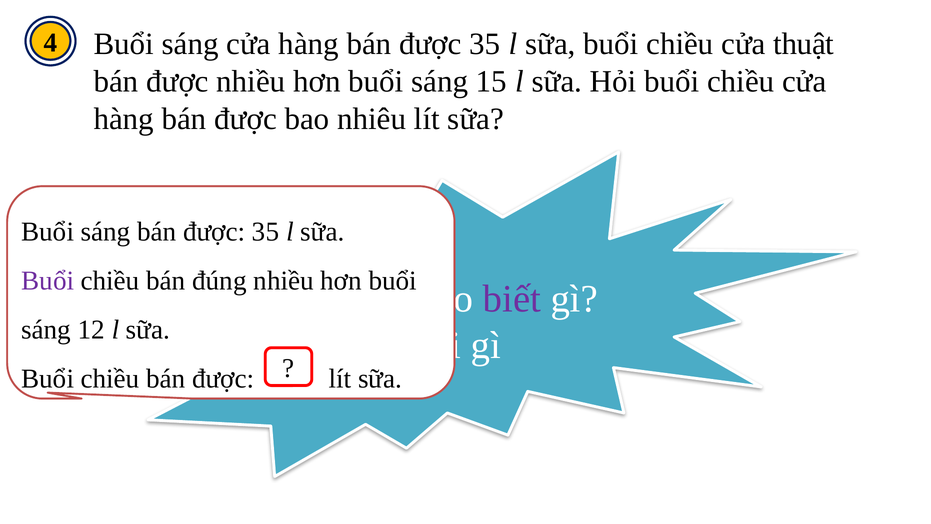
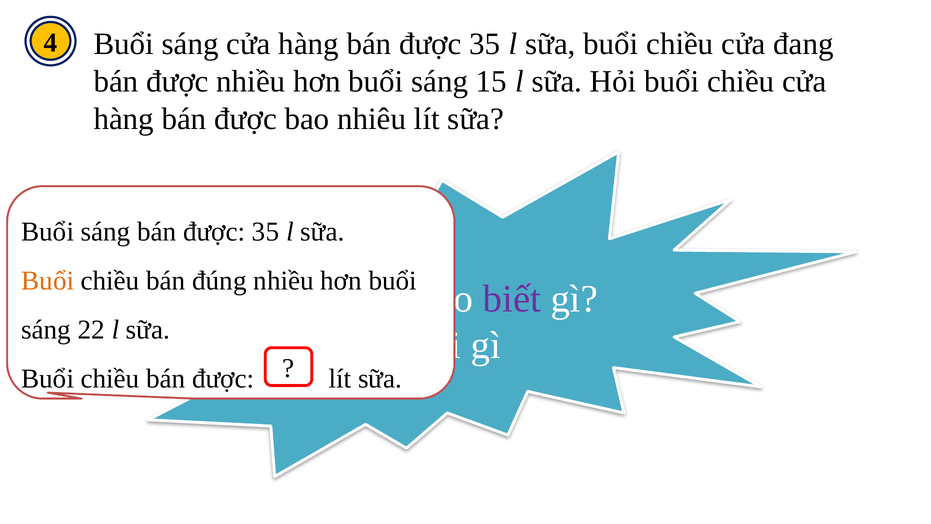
thuật: thuật -> đang
Buổi at (48, 281) colour: purple -> orange
12: 12 -> 22
